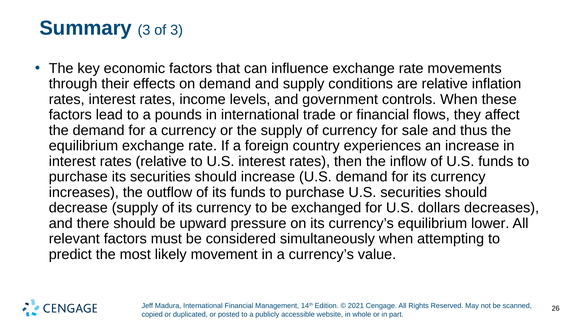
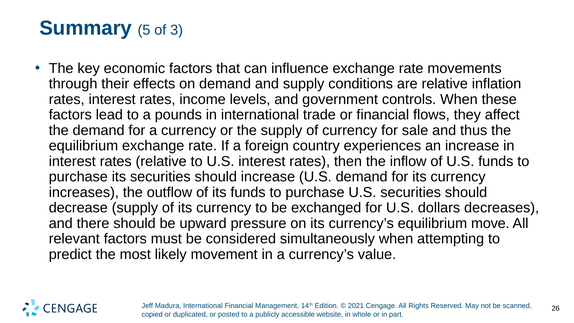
Summary 3: 3 -> 5
lower: lower -> move
